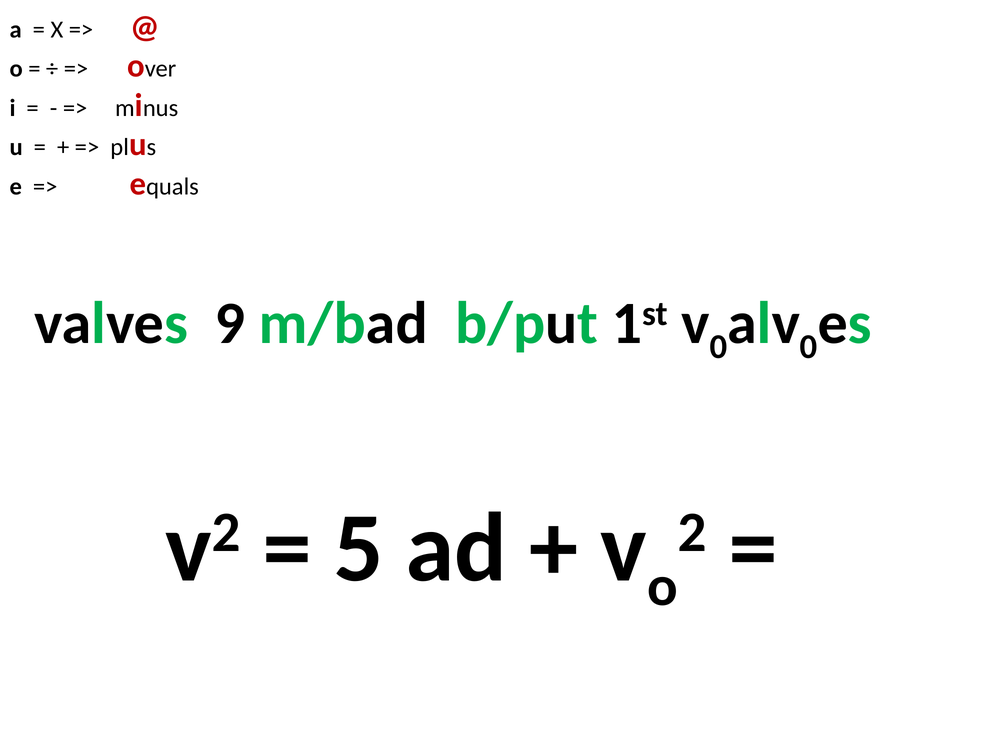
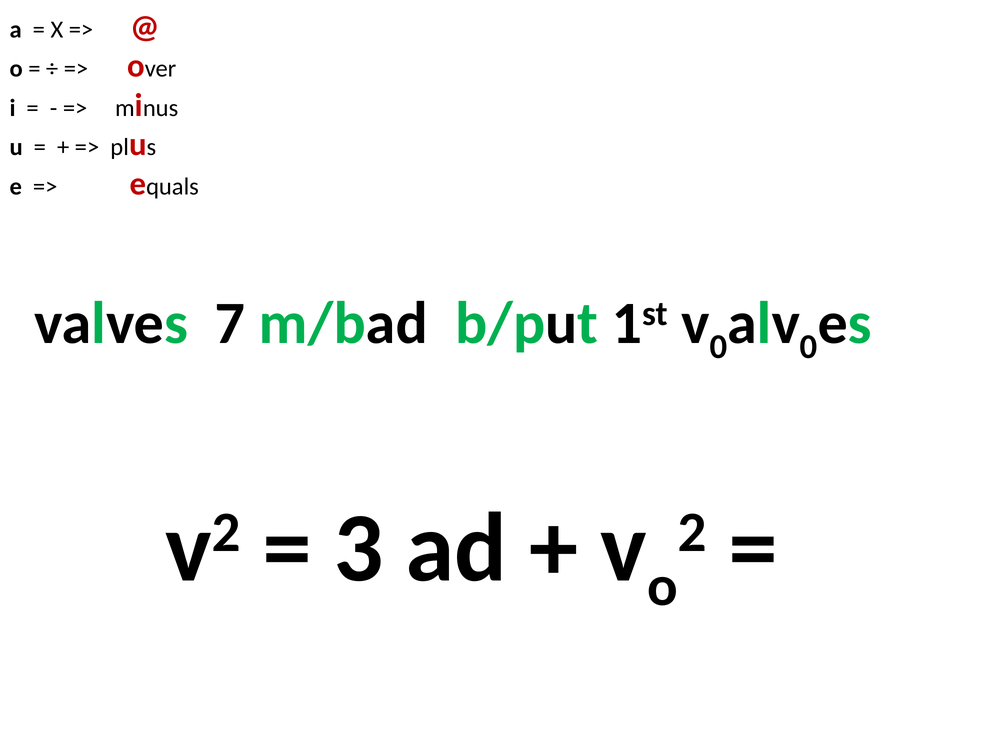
9: 9 -> 7
5: 5 -> 3
